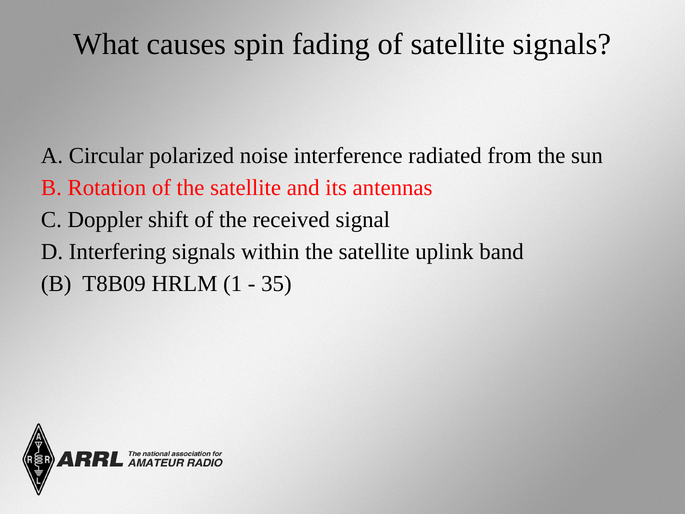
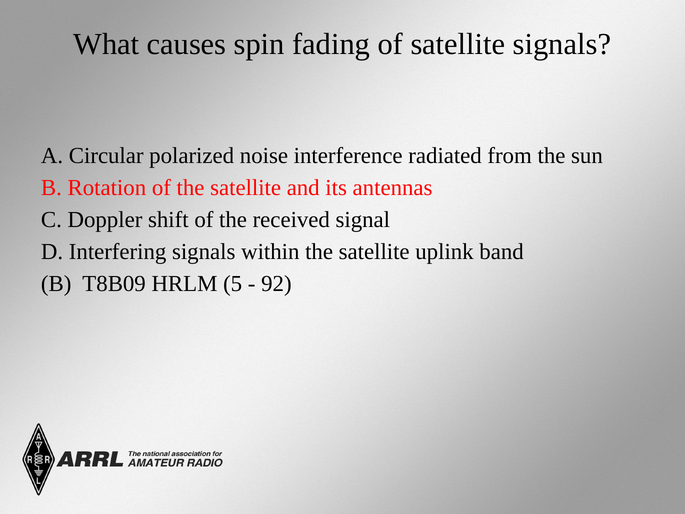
1: 1 -> 5
35: 35 -> 92
